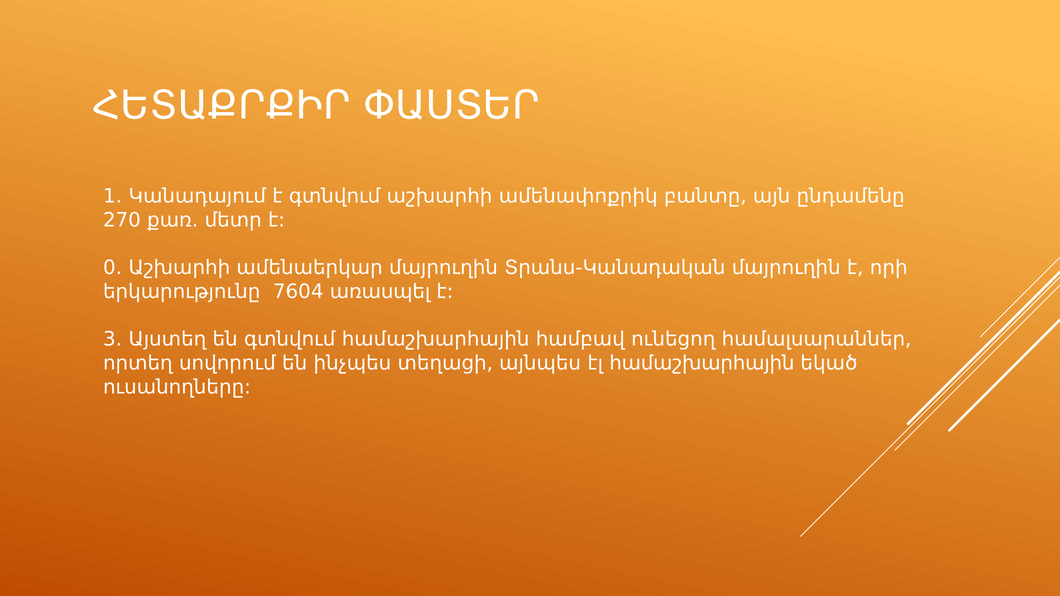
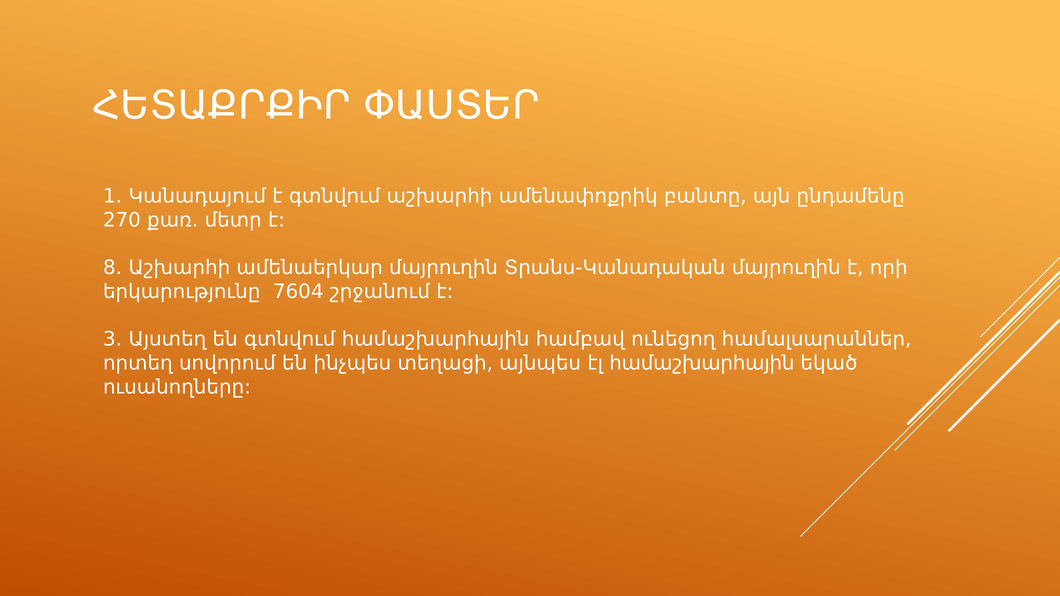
0․: 0․ -> 8․
առասպել: առասպել -> շրջանում
